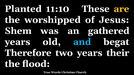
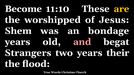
Planted: Planted -> Become
gathered: gathered -> bondage
and colour: light blue -> pink
Therefore: Therefore -> Strangers
